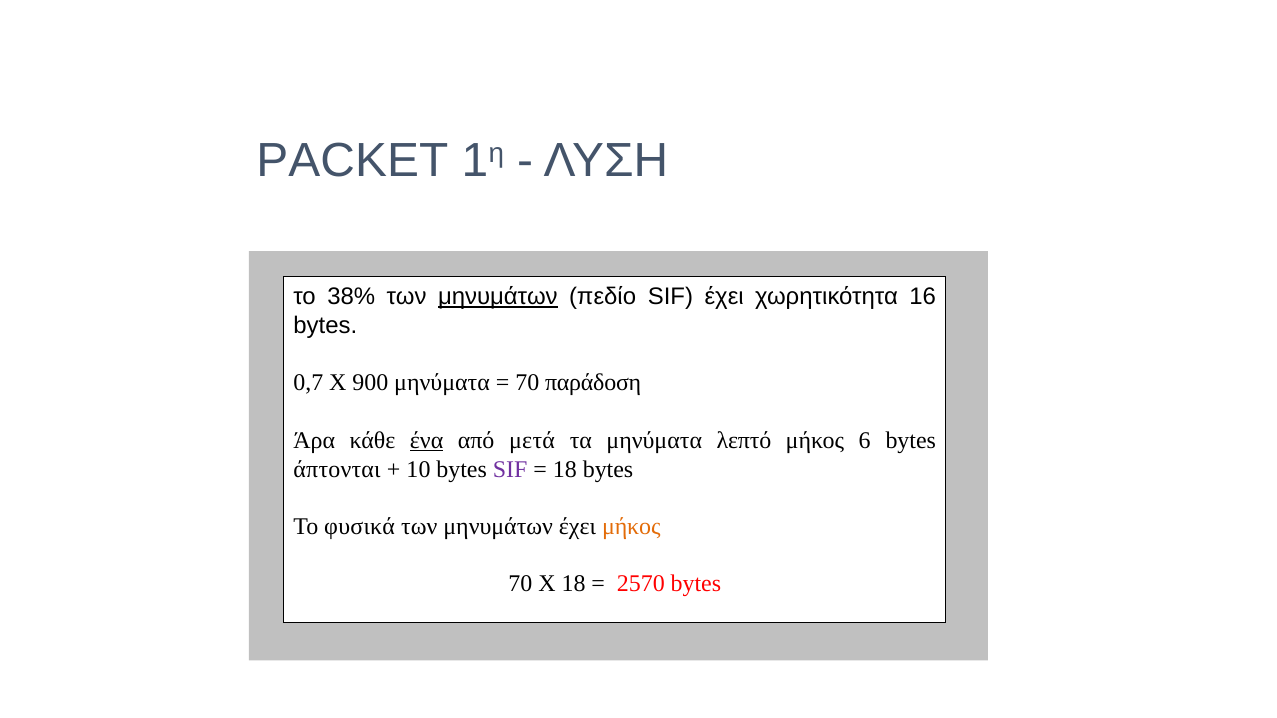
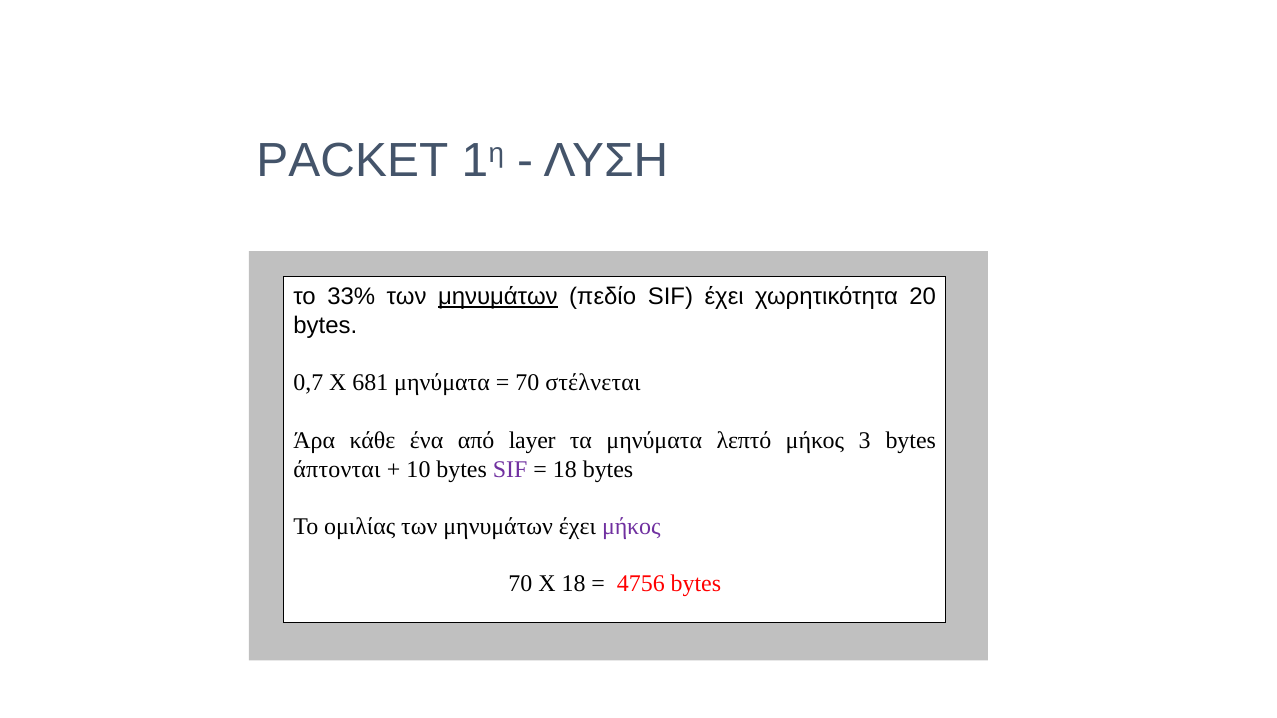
38%: 38% -> 33%
16: 16 -> 20
900: 900 -> 681
παράδοση: παράδοση -> στέλνεται
ένα underline: present -> none
μετά: μετά -> layer
6: 6 -> 3
φυσικά: φυσικά -> ομιλίας
μήκος at (631, 527) colour: orange -> purple
2570: 2570 -> 4756
